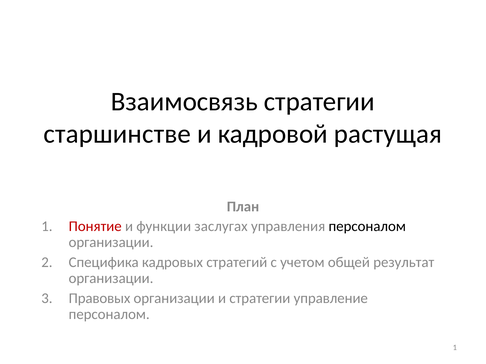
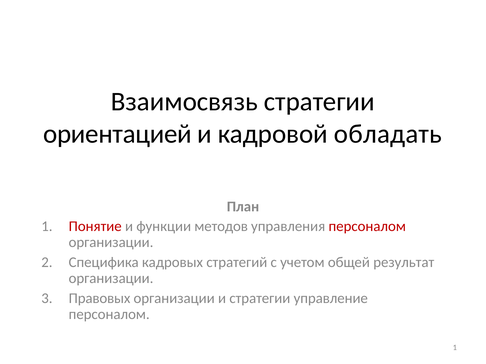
старшинстве: старшинстве -> ориентацией
растущая: растущая -> обладать
заслугах: заслугах -> методов
персоналом at (367, 227) colour: black -> red
